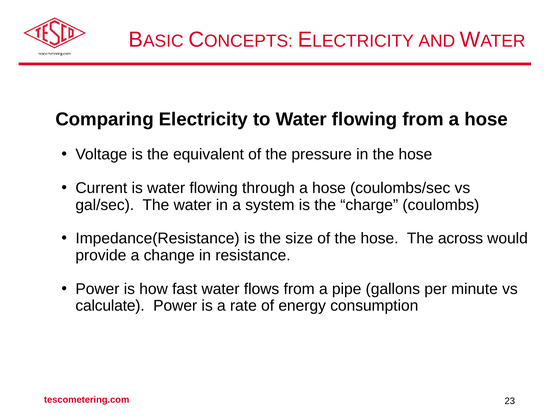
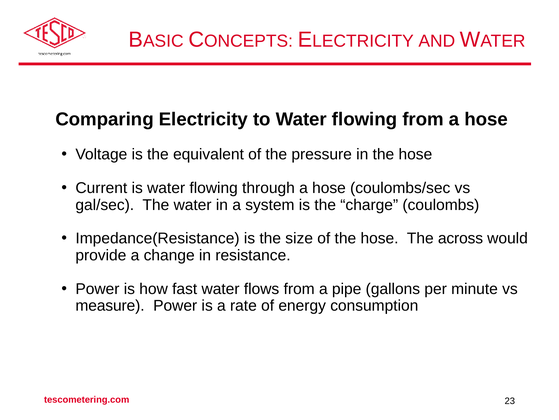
calculate: calculate -> measure
